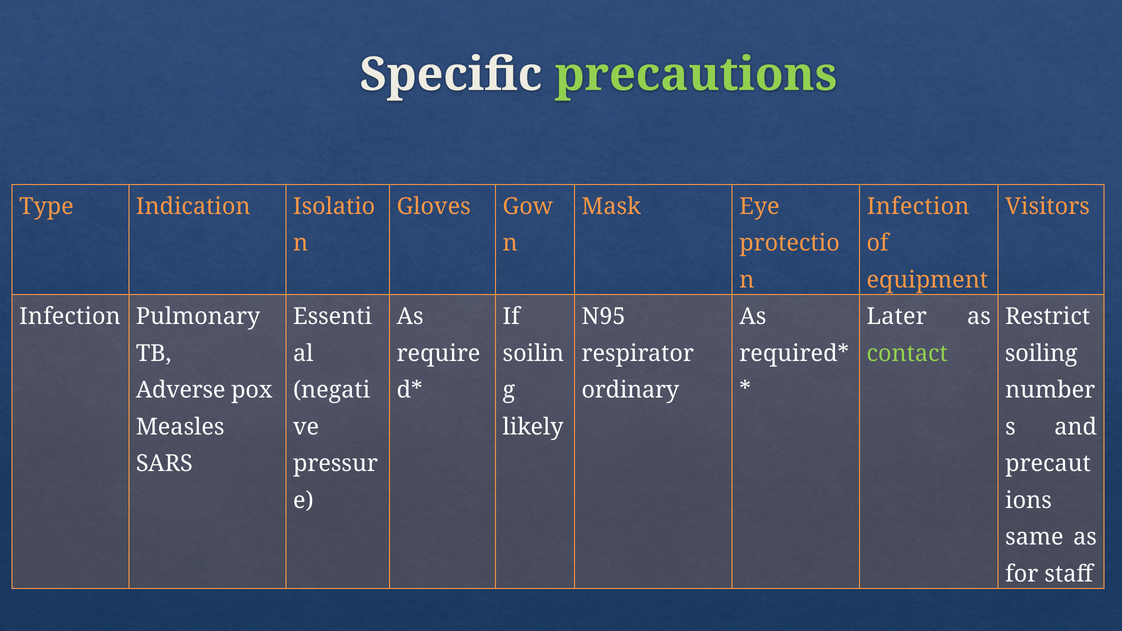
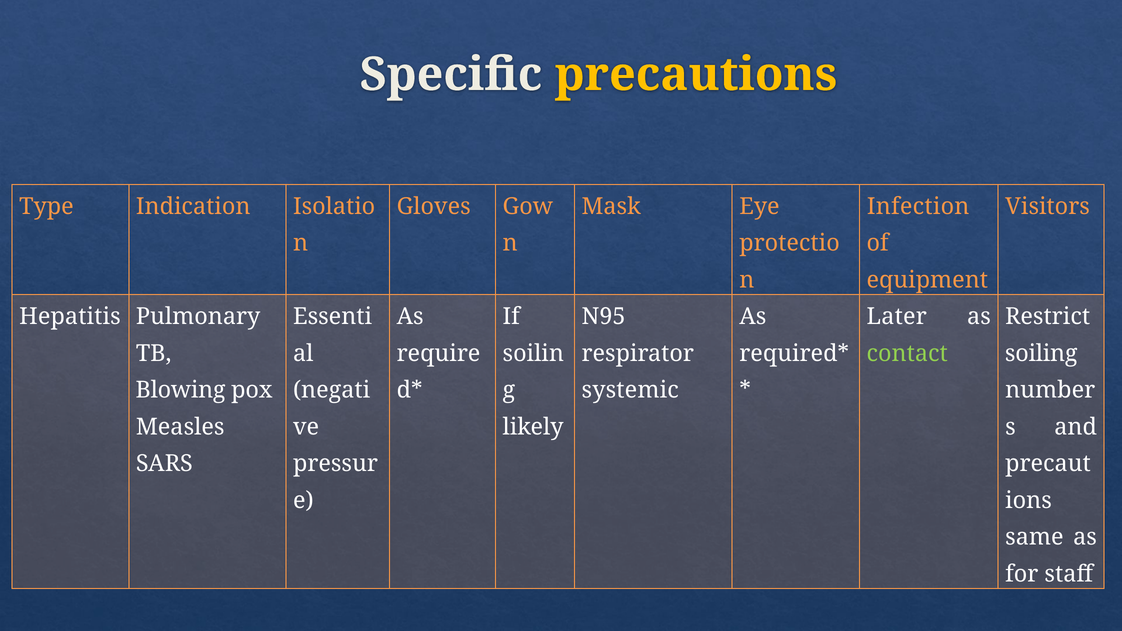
precautions colour: light green -> yellow
Infection at (70, 317): Infection -> Hepatitis
Adverse: Adverse -> Blowing
ordinary: ordinary -> systemic
